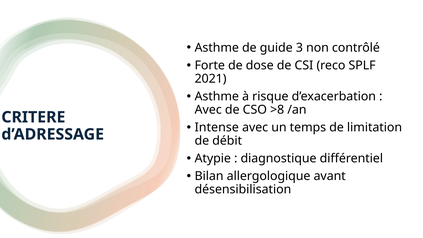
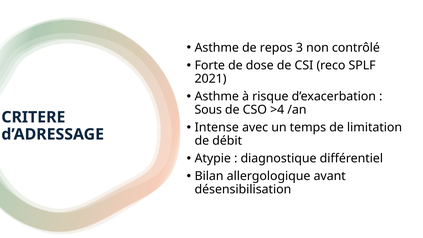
guide: guide -> repos
Avec at (208, 110): Avec -> Sous
>8: >8 -> >4
